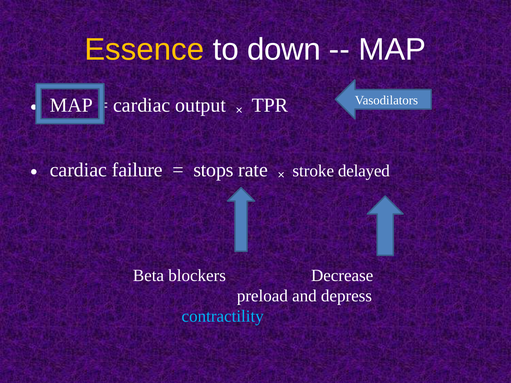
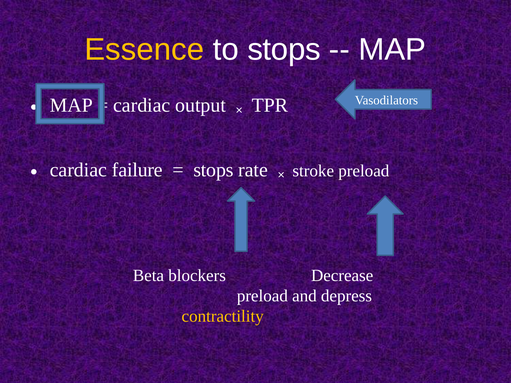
to down: down -> stops
strᴏke delayed: delayed -> preload
contractility colour: light blue -> yellow
